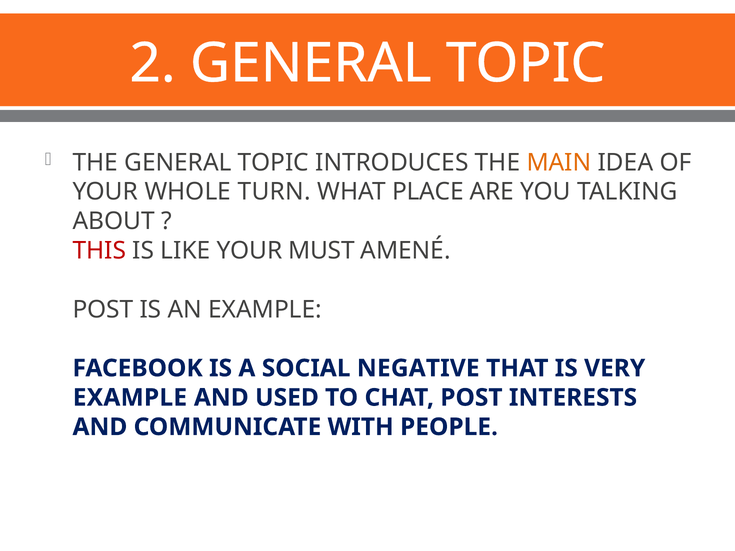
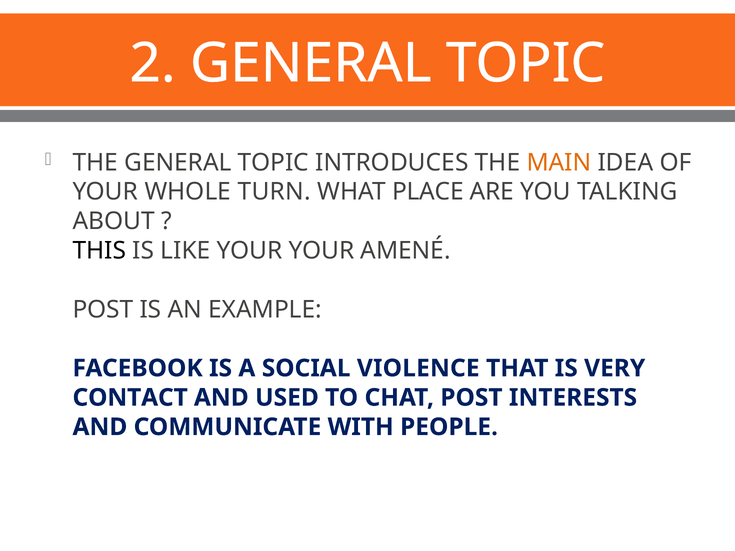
THIS colour: red -> black
YOUR MUST: MUST -> YOUR
NEGATIVE: NEGATIVE -> VIOLENCE
EXAMPLE at (130, 398): EXAMPLE -> CONTACT
